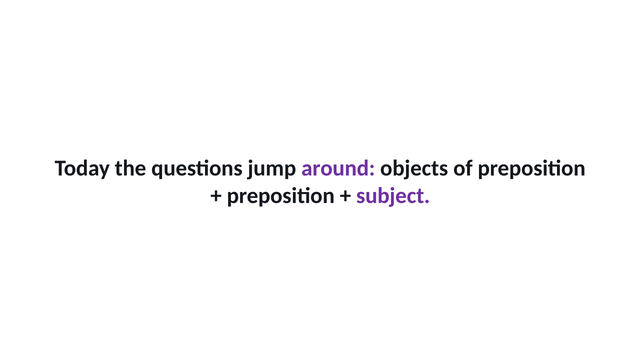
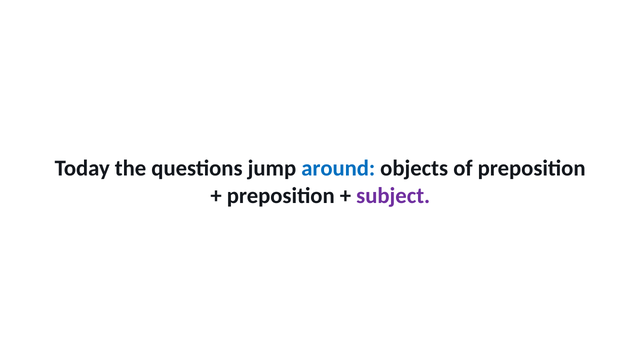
around colour: purple -> blue
